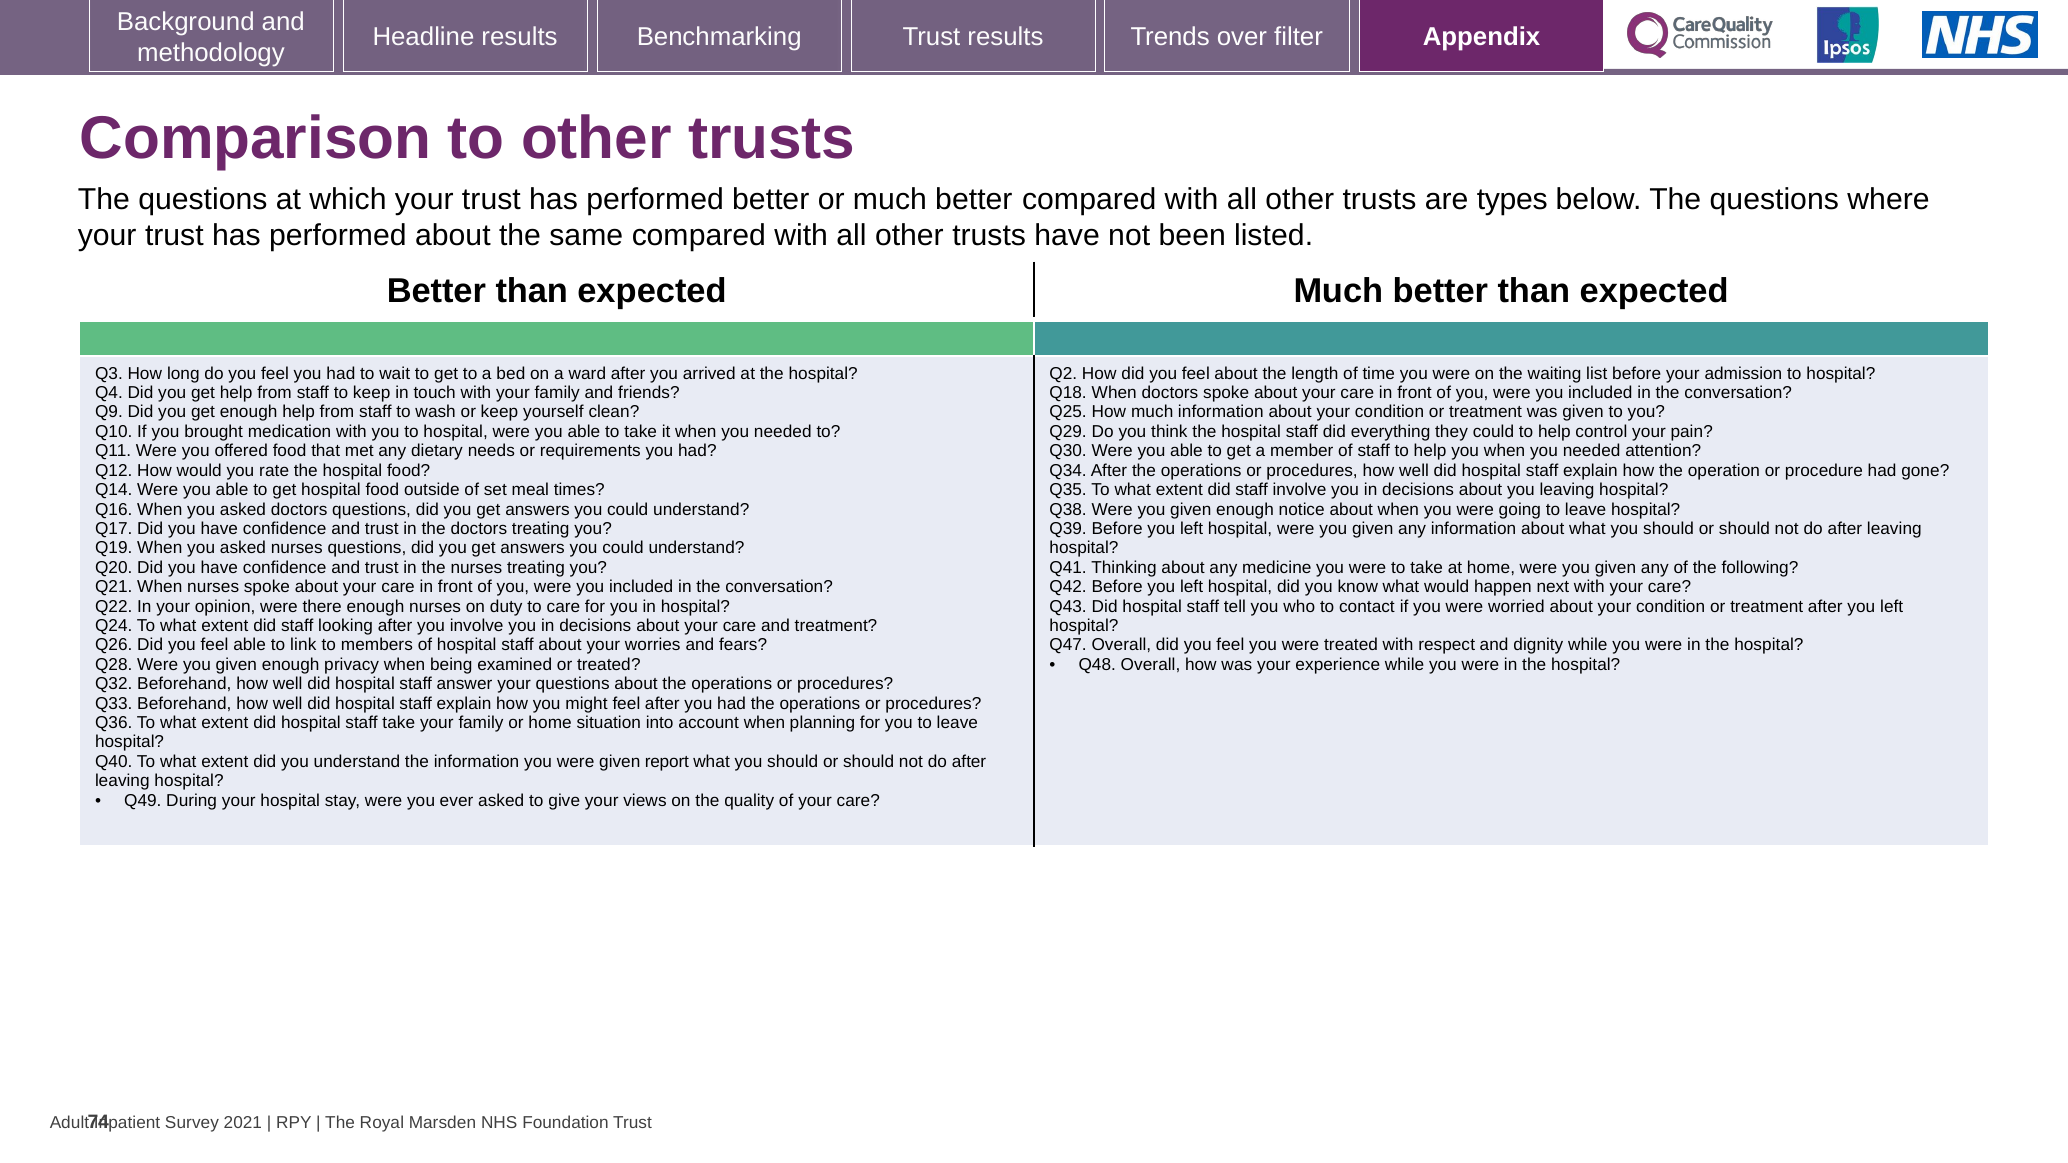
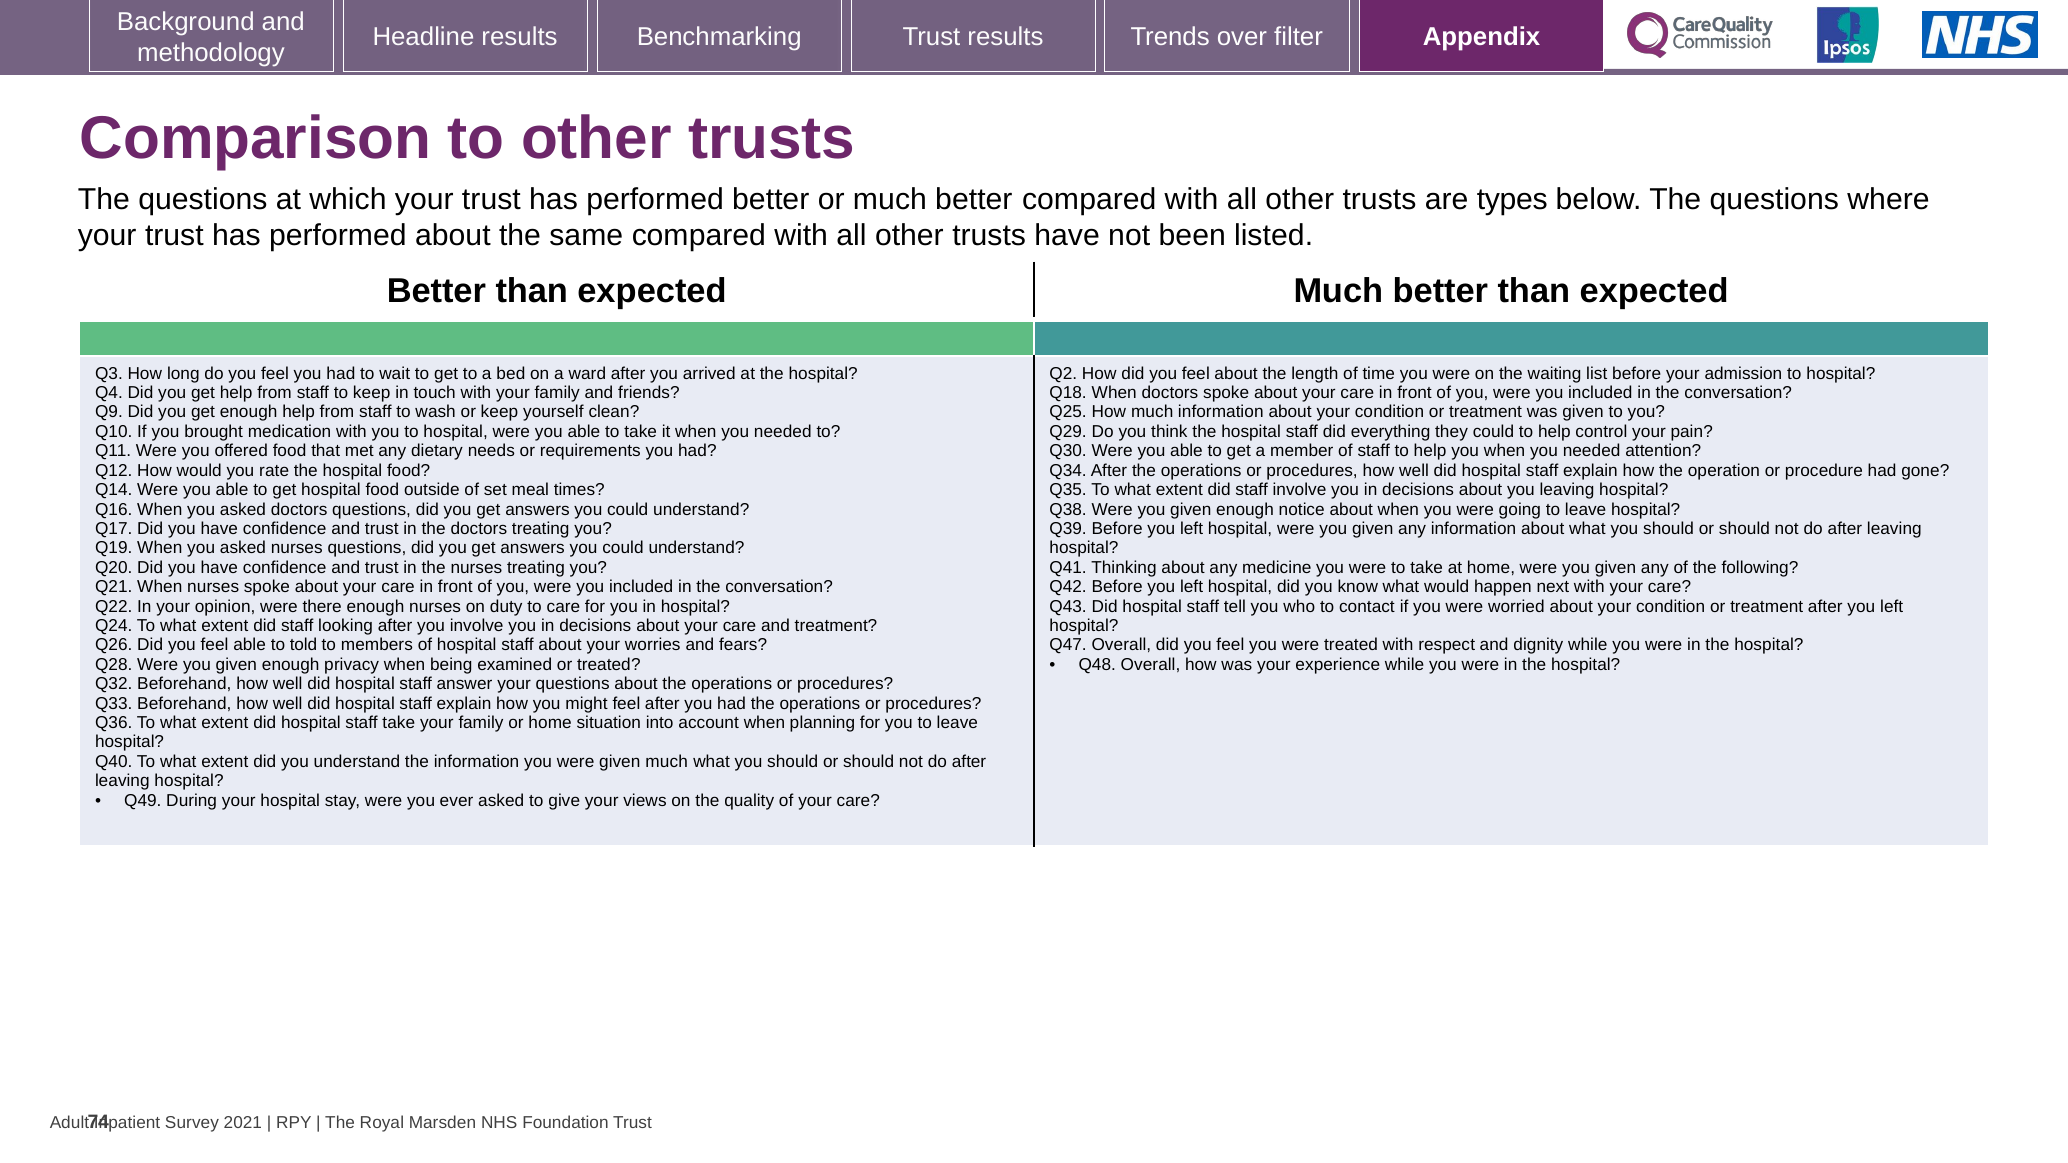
link: link -> told
given report: report -> much
